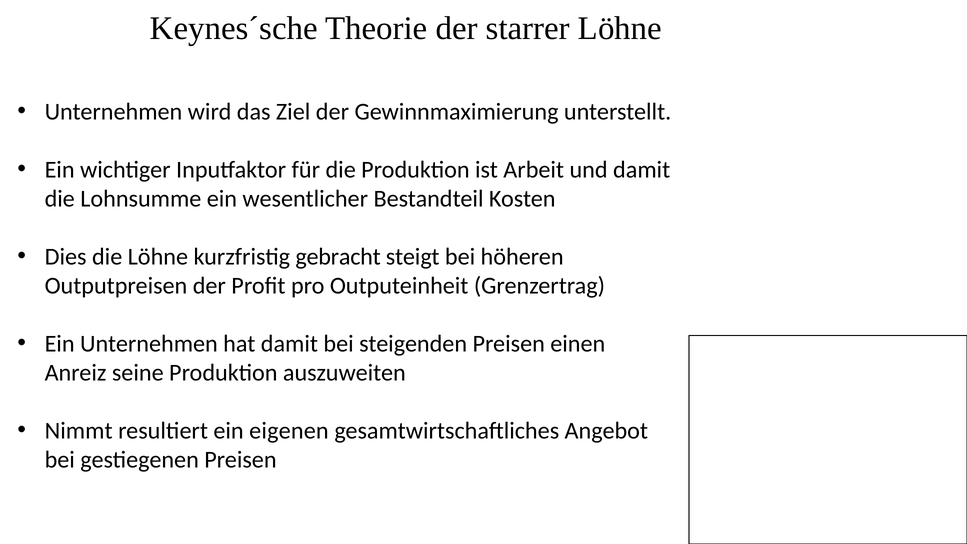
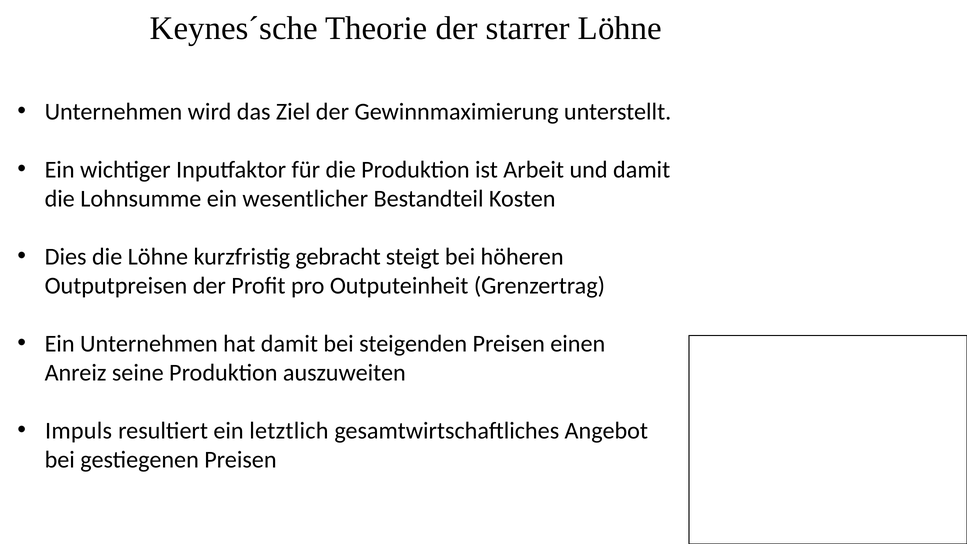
Nimmt: Nimmt -> Impuls
eigenen: eigenen -> letztlich
